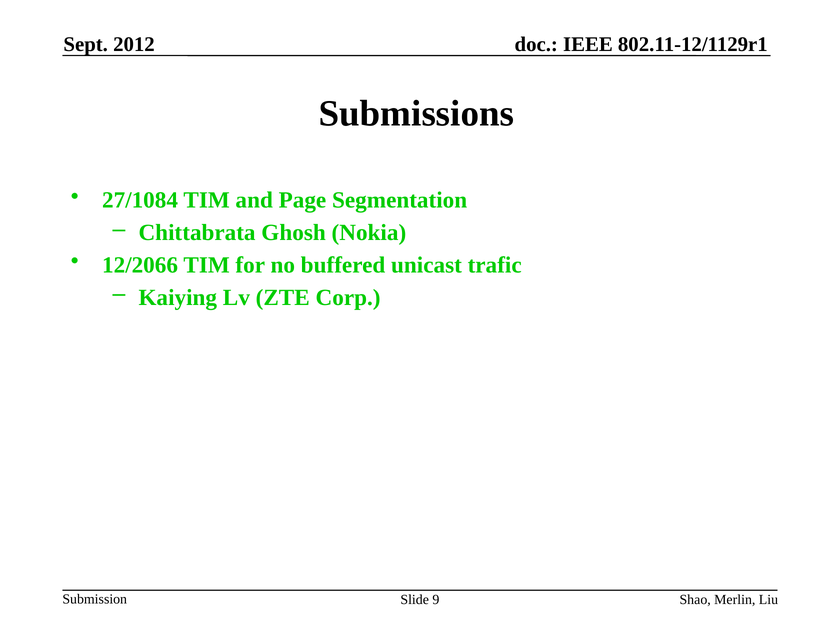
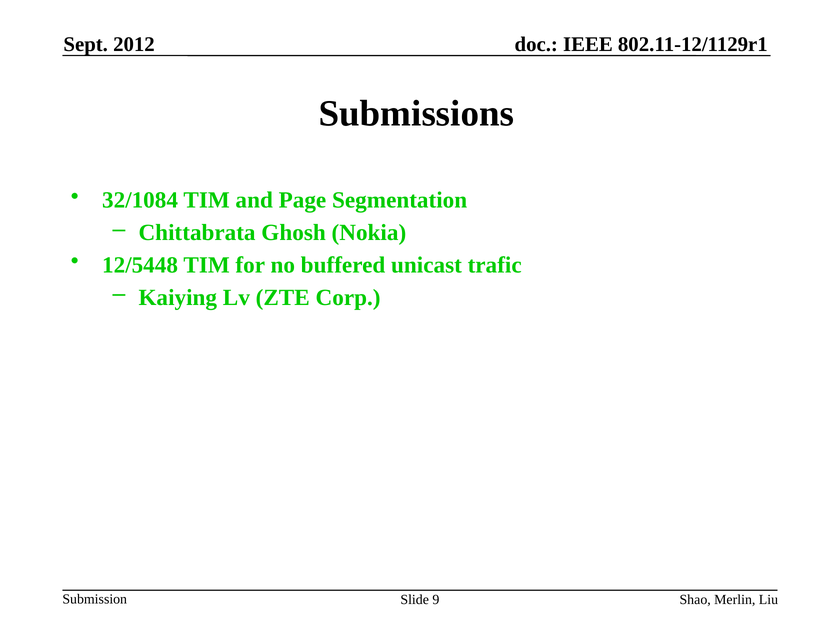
27/1084: 27/1084 -> 32/1084
12/2066: 12/2066 -> 12/5448
